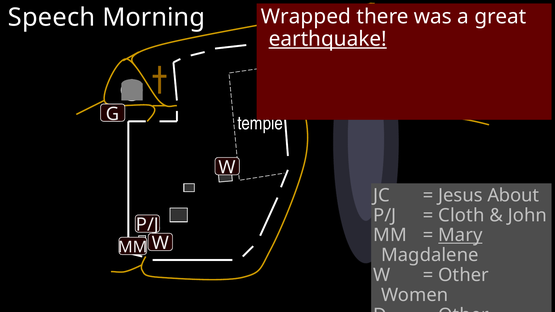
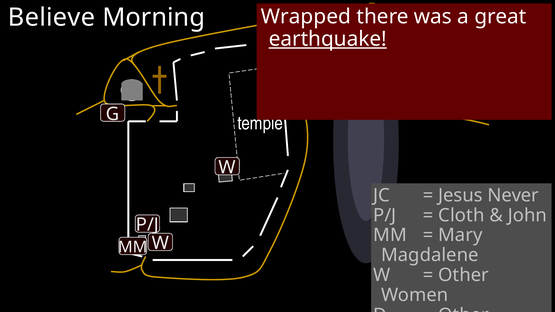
Speech: Speech -> Believe
About: About -> Never
Mary underline: present -> none
